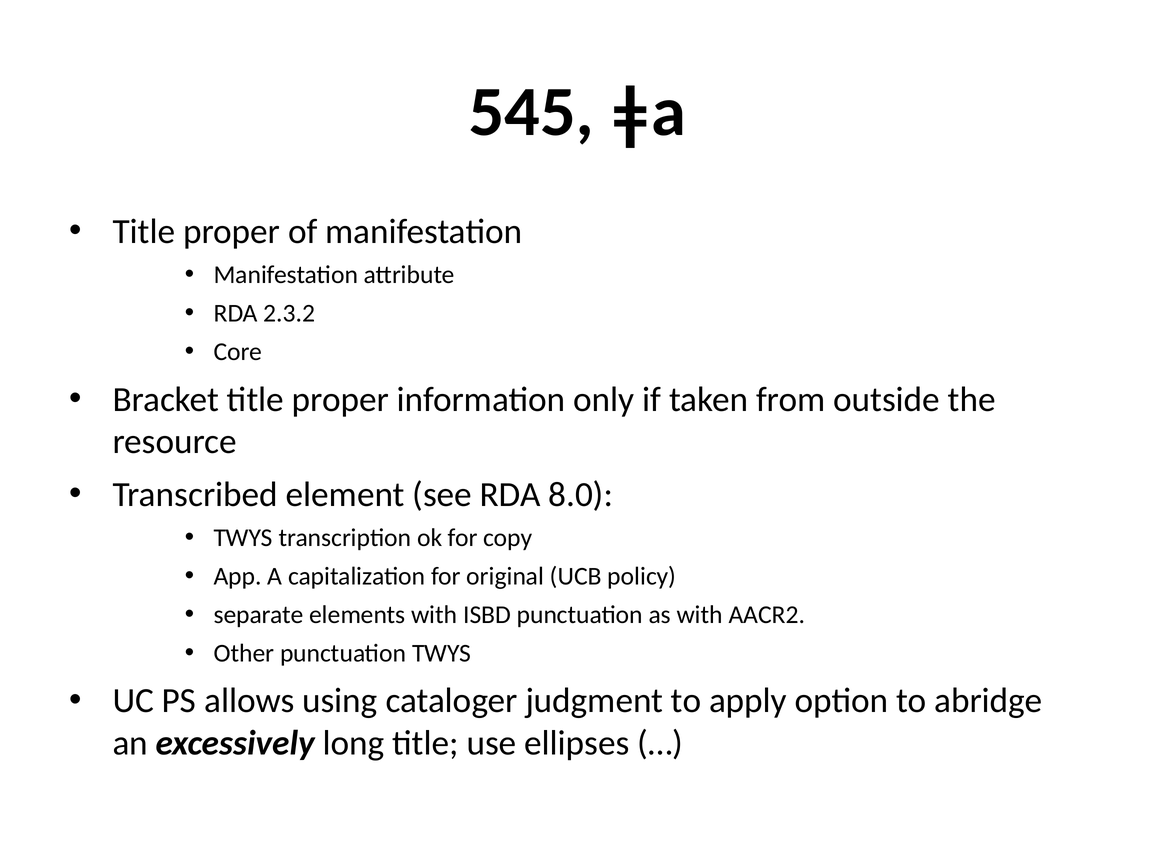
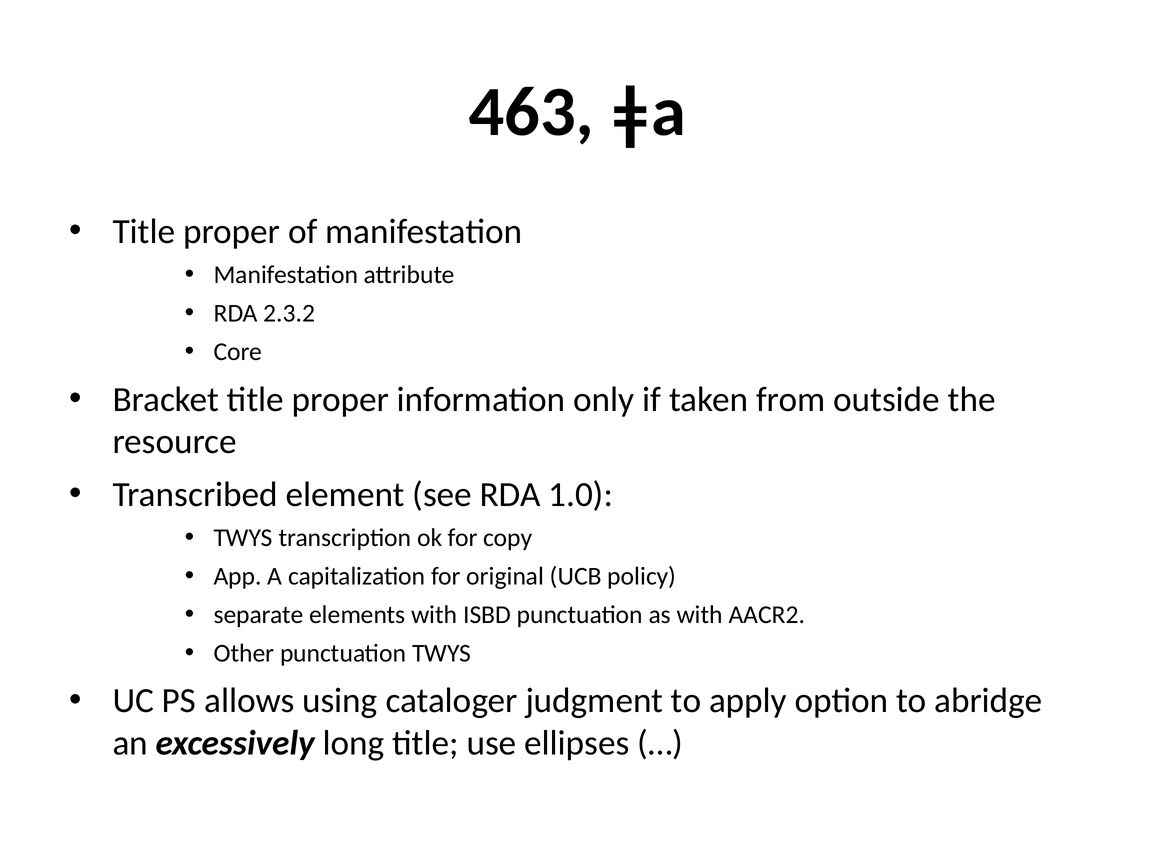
545: 545 -> 463
8.0: 8.0 -> 1.0
